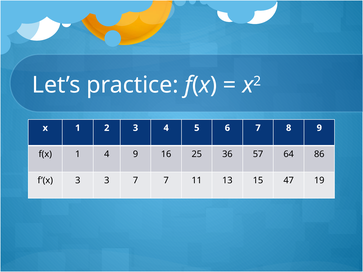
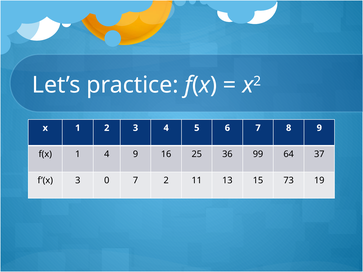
57: 57 -> 99
86: 86 -> 37
3 3: 3 -> 0
7 7: 7 -> 2
47: 47 -> 73
